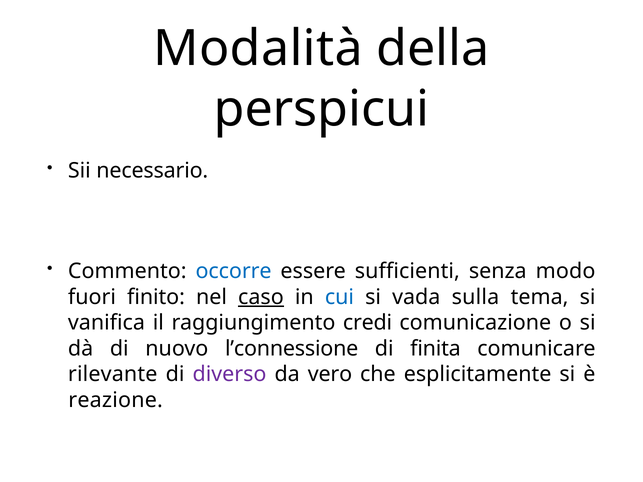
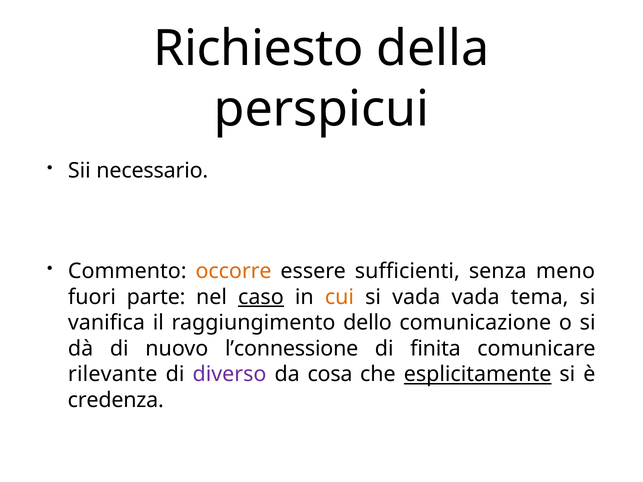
Modalità: Modalità -> Richiesto
occorre colour: blue -> orange
modo: modo -> meno
finito: finito -> parte
cui colour: blue -> orange
vada sulla: sulla -> vada
credi: credi -> dello
vero: vero -> cosa
esplicitamente underline: none -> present
reazione: reazione -> credenza
